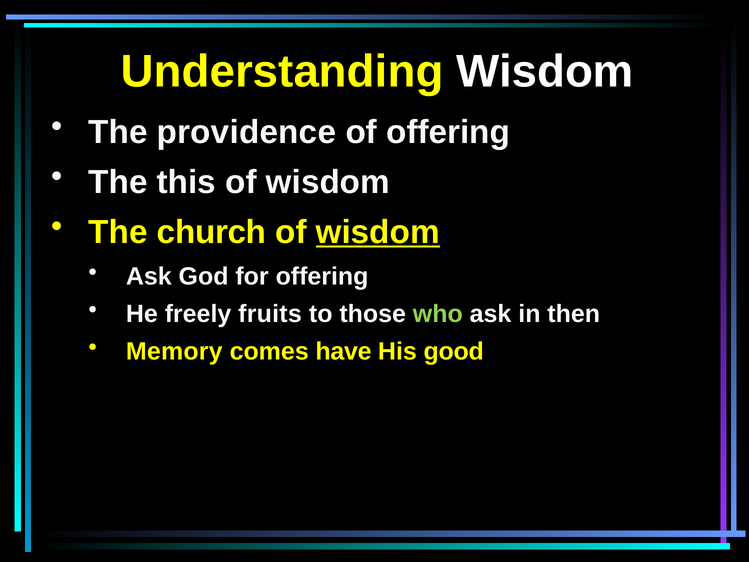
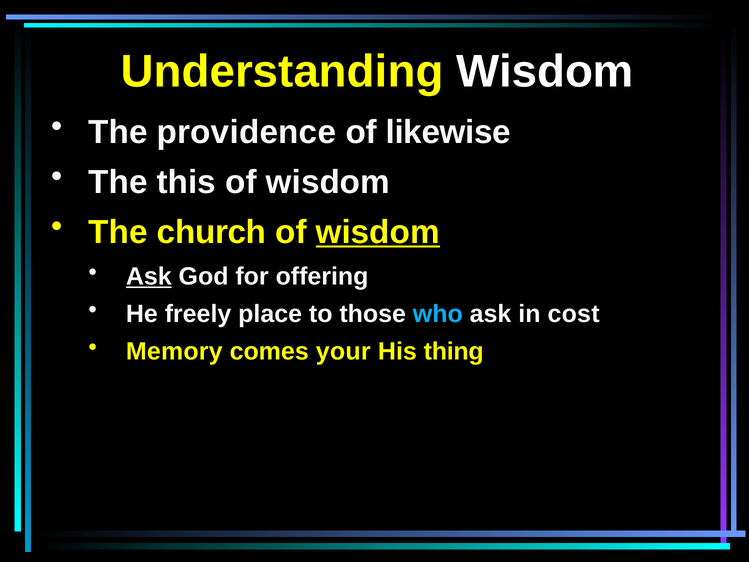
of offering: offering -> likewise
Ask at (149, 276) underline: none -> present
fruits: fruits -> place
who colour: light green -> light blue
then: then -> cost
have: have -> your
good: good -> thing
